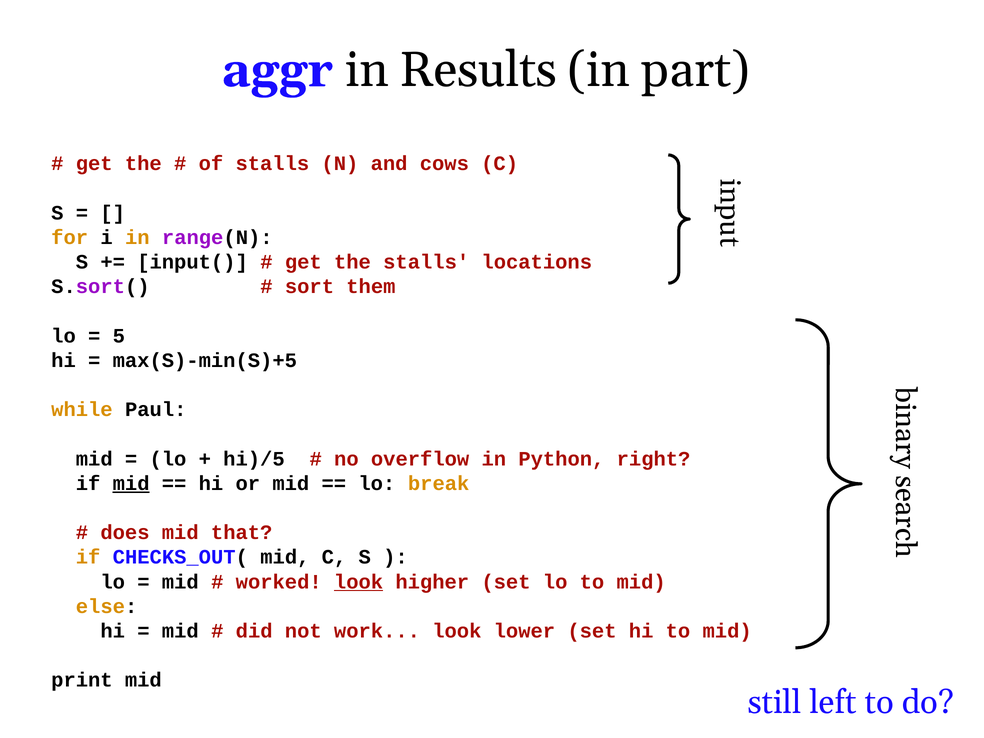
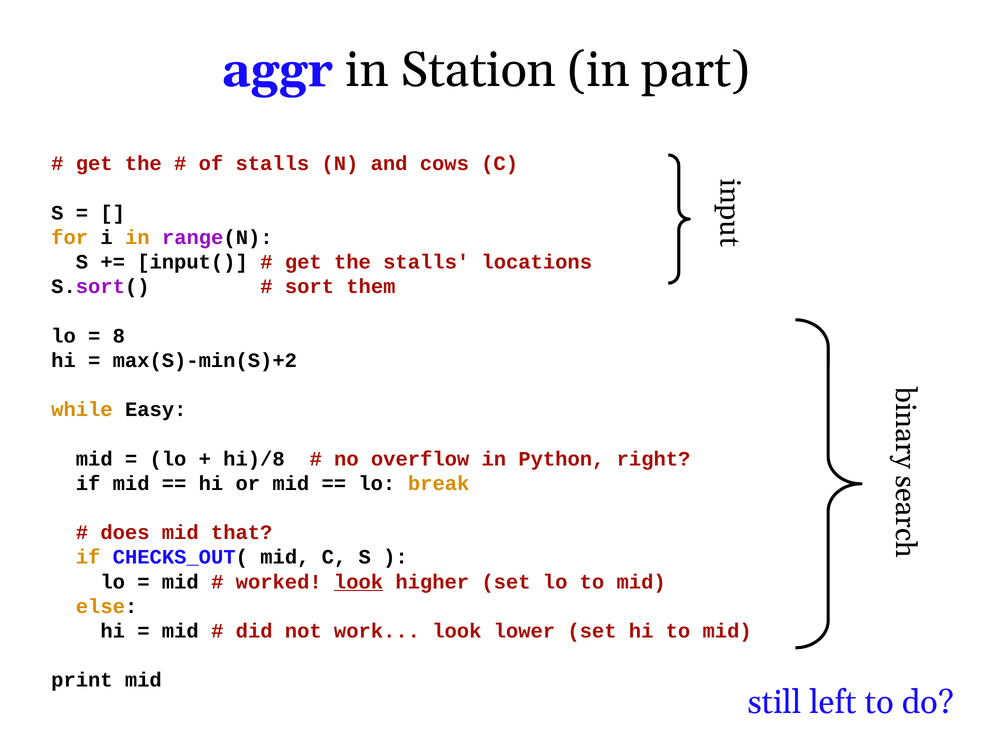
Results: Results -> Station
5: 5 -> 8
max(S)-min(S)+5: max(S)-min(S)+5 -> max(S)-min(S)+2
Paul: Paul -> Easy
hi)/5: hi)/5 -> hi)/8
mid at (131, 483) underline: present -> none
